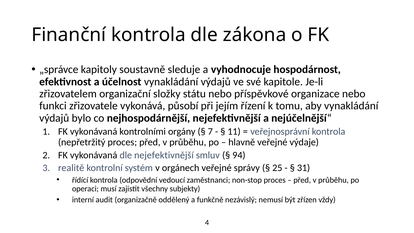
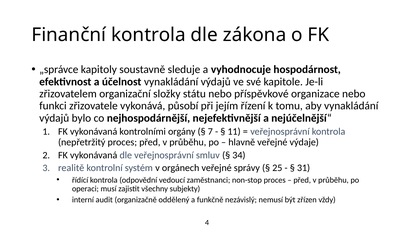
dle nejefektivnější: nejefektivnější -> veřejnosprávní
94: 94 -> 34
